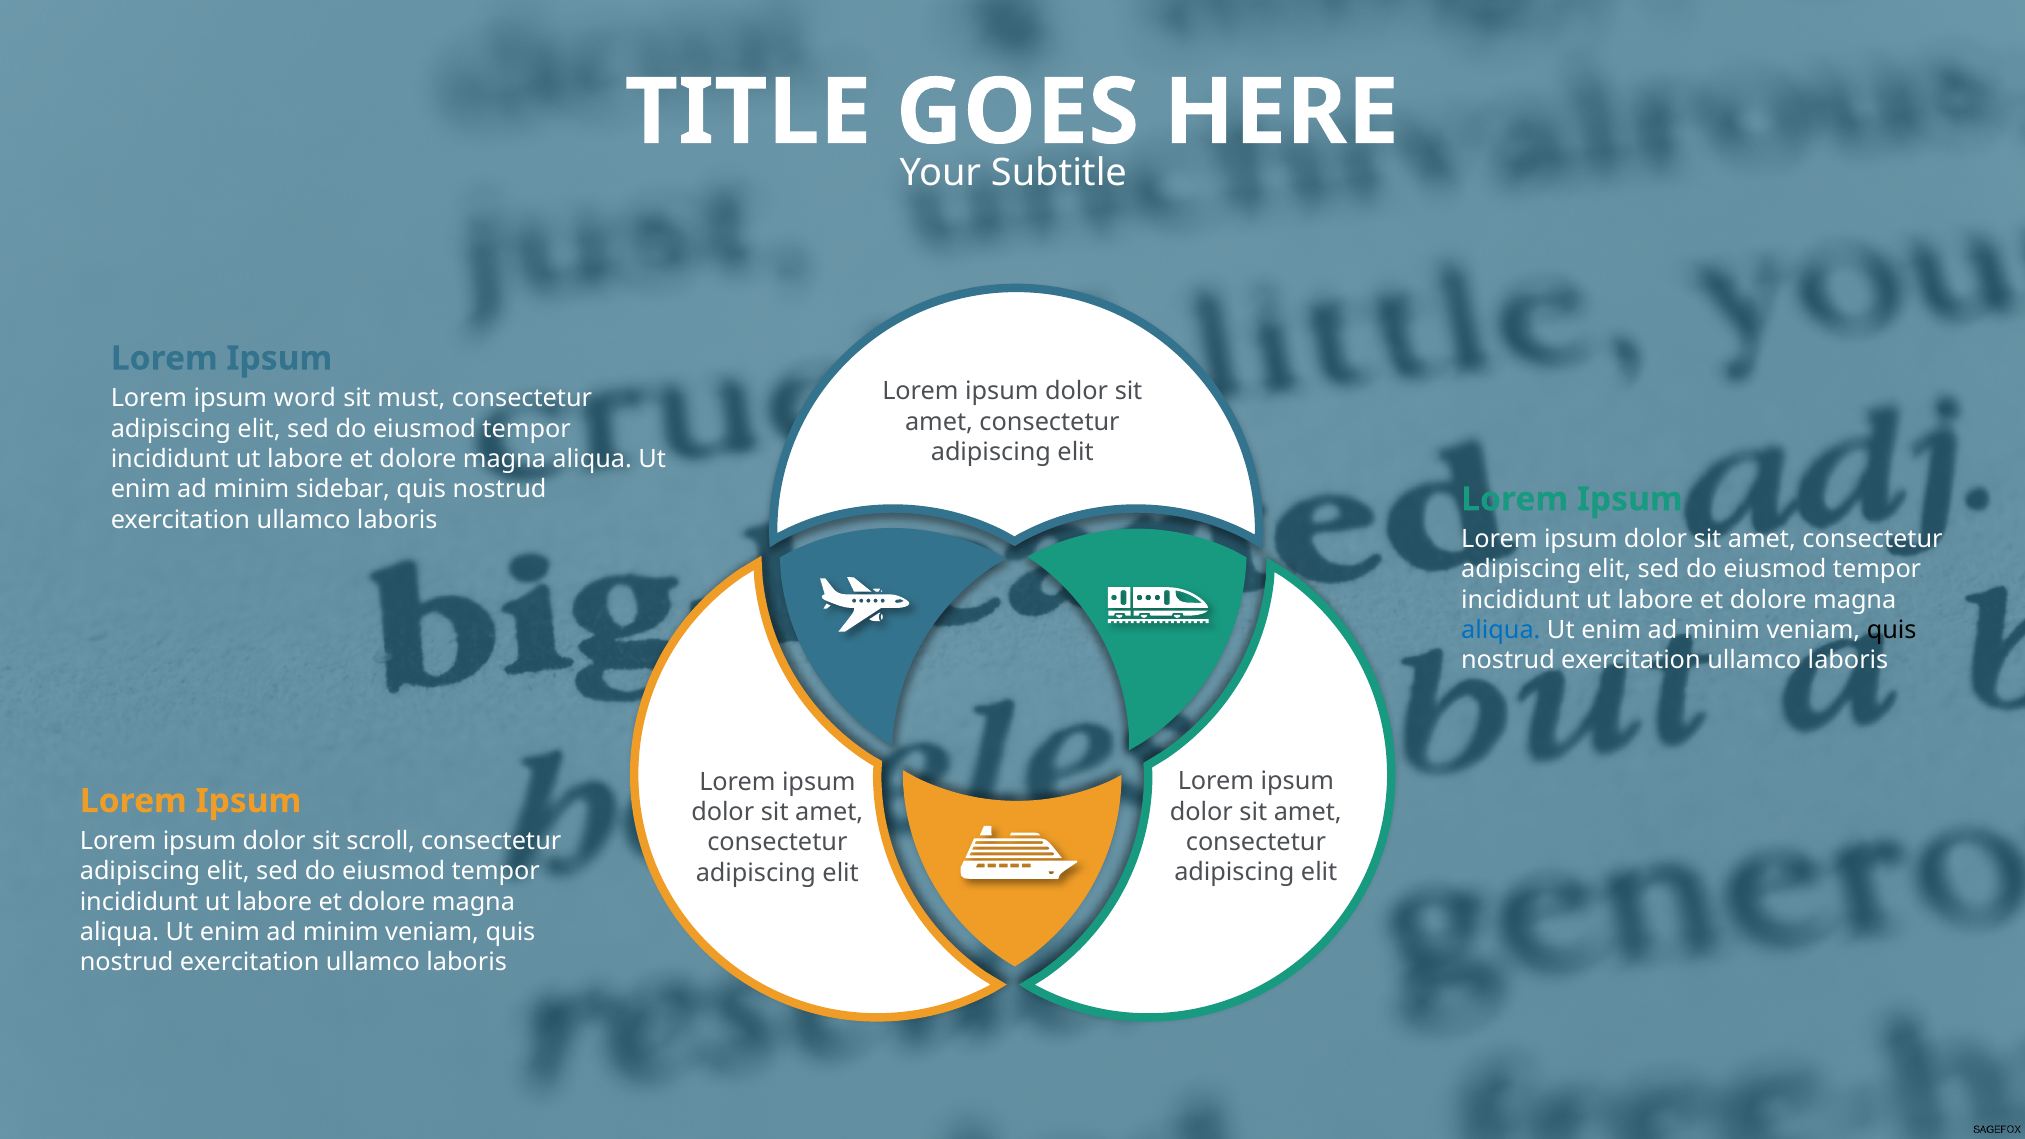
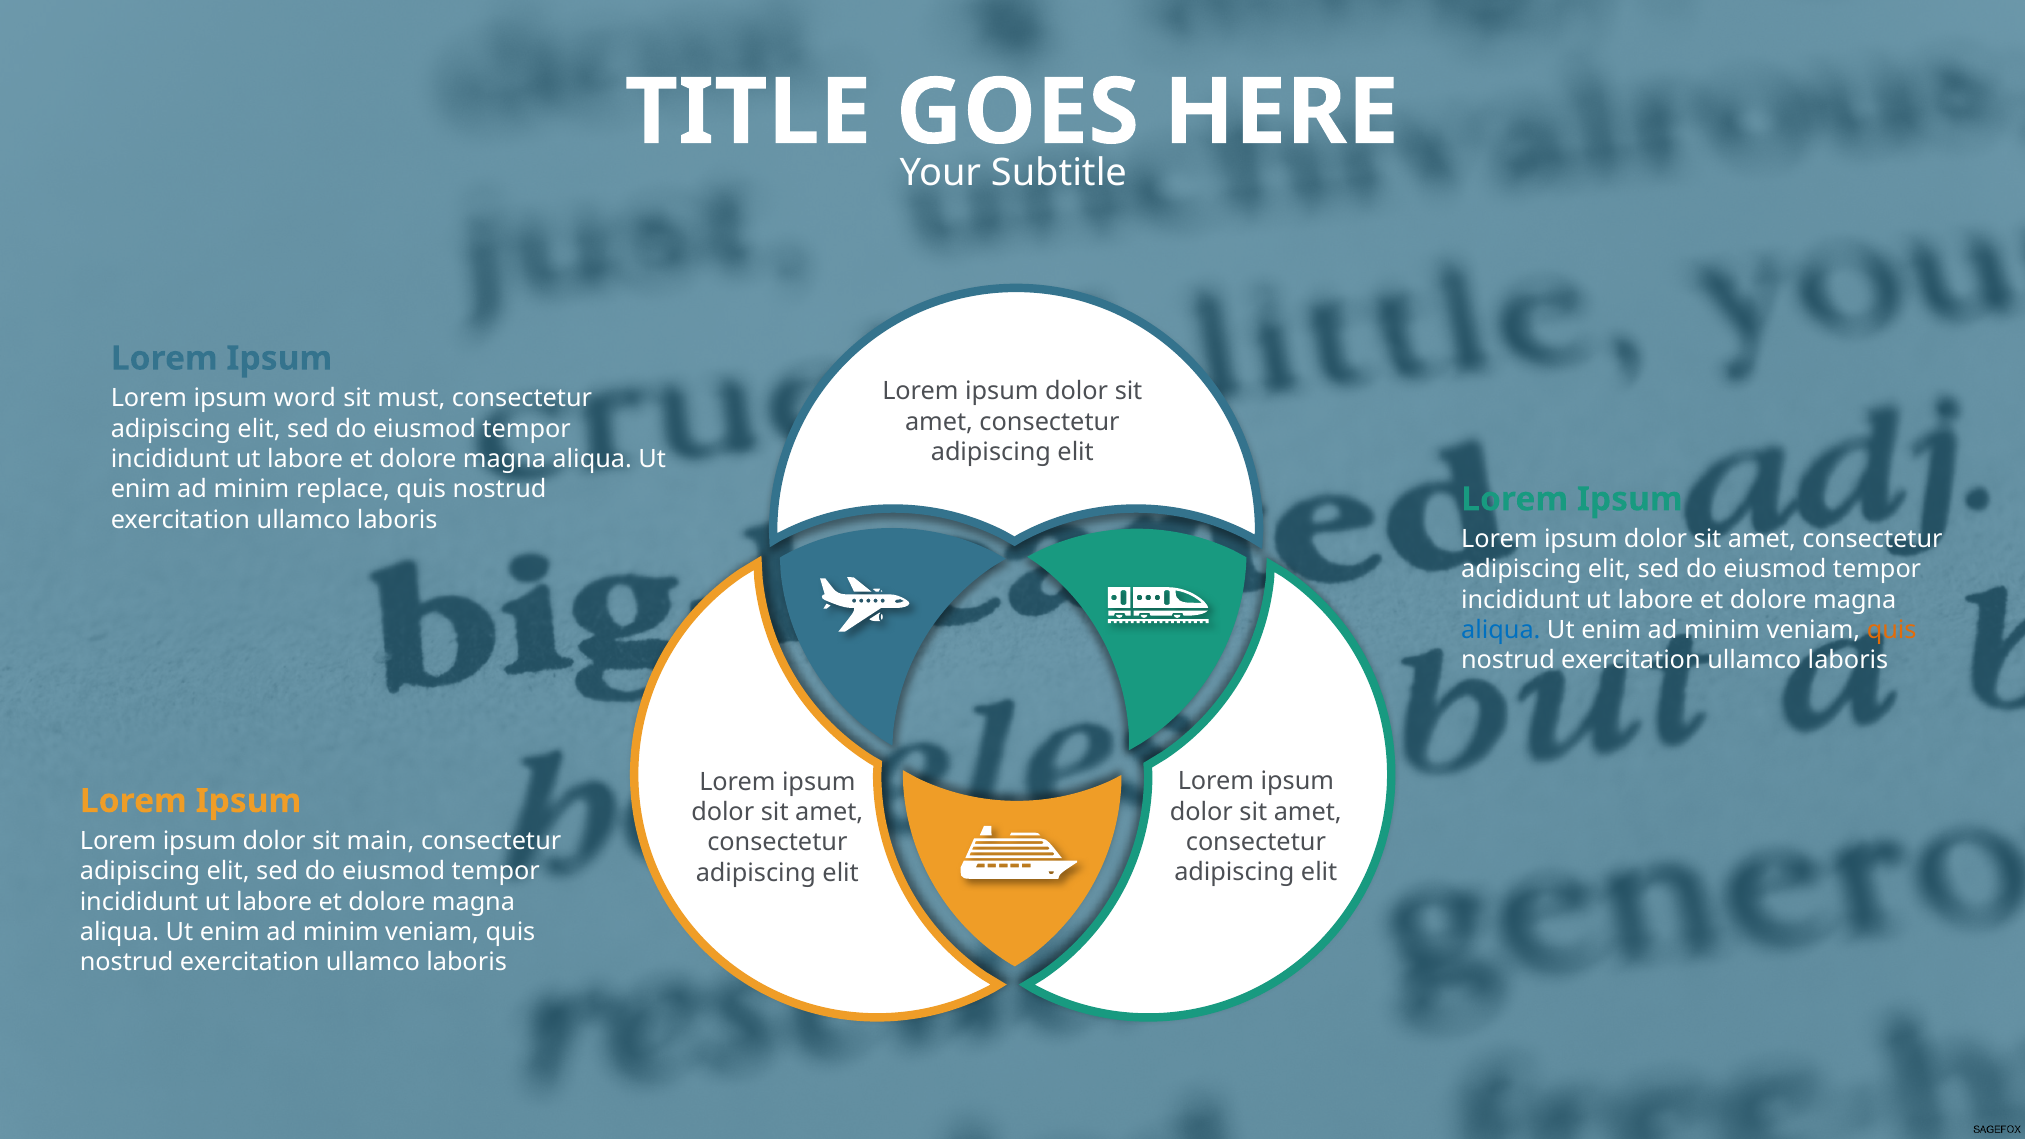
sidebar: sidebar -> replace
quis at (1892, 630) colour: black -> orange
scroll: scroll -> main
